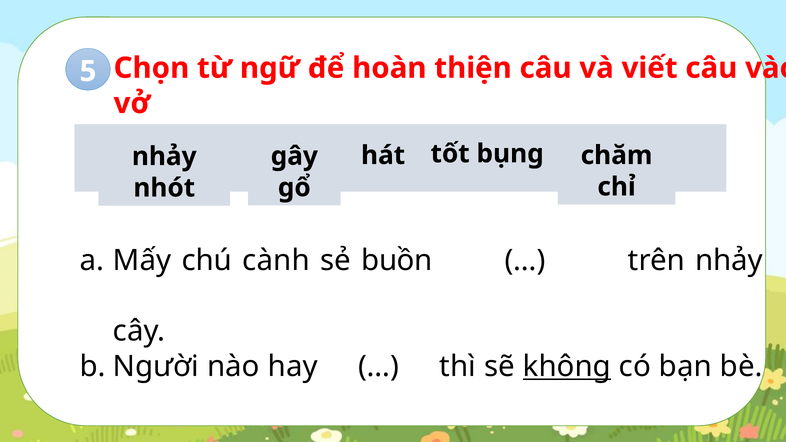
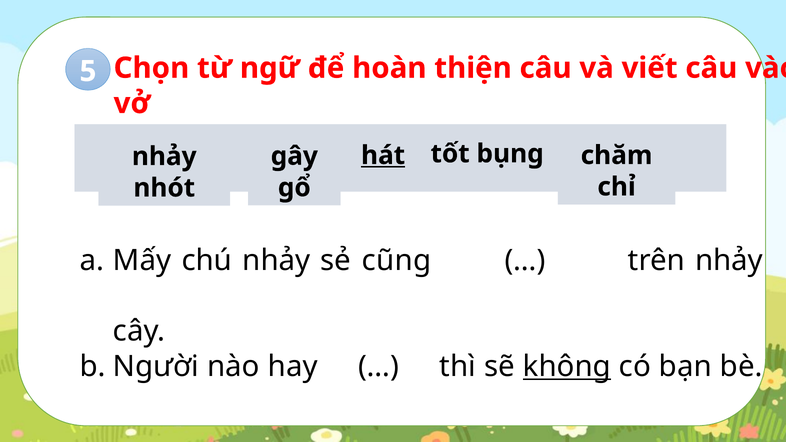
hát underline: none -> present
chú cành: cành -> nhảy
buồn: buồn -> cũng
